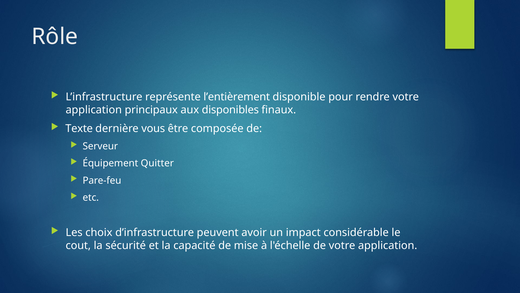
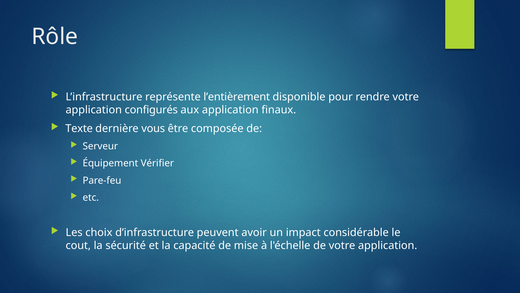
principaux: principaux -> configurés
aux disponibles: disponibles -> application
Quitter: Quitter -> Vérifier
